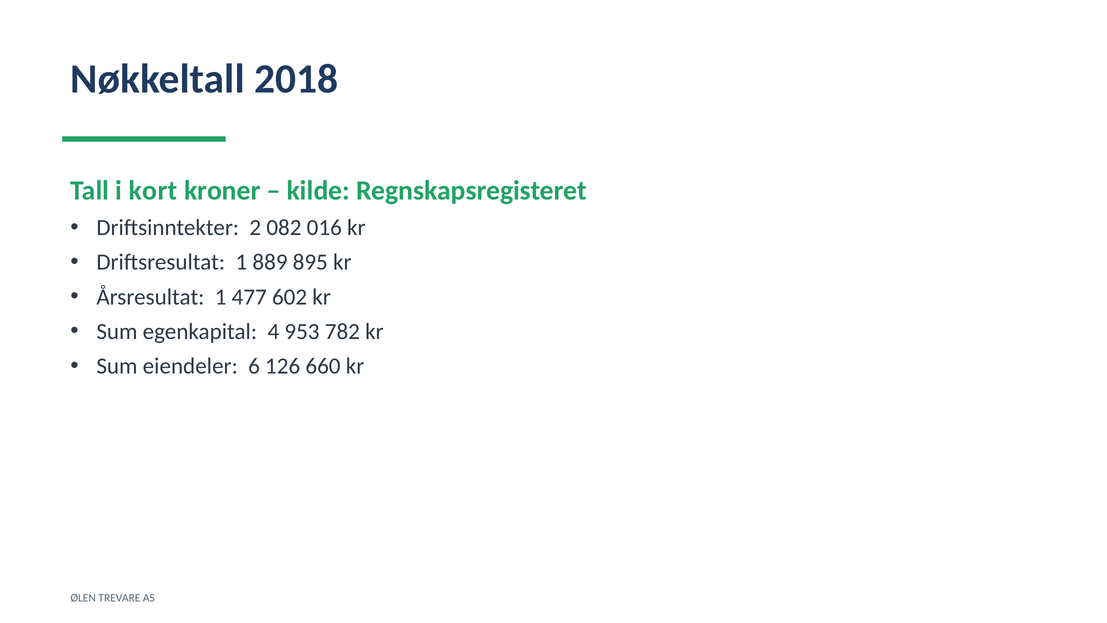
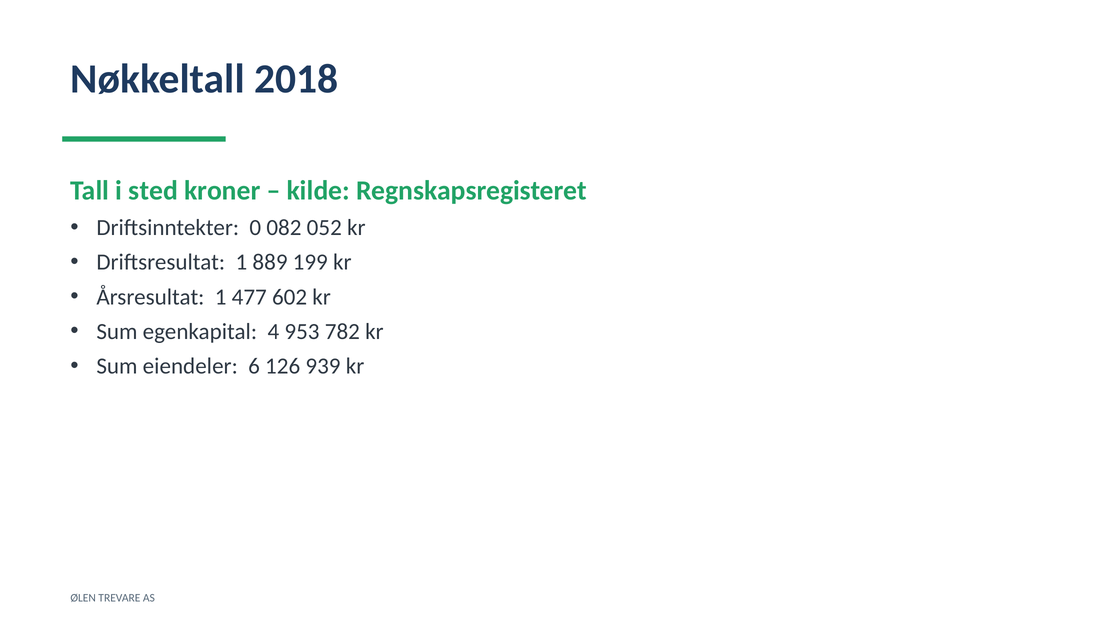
kort: kort -> sted
2: 2 -> 0
016: 016 -> 052
895: 895 -> 199
660: 660 -> 939
